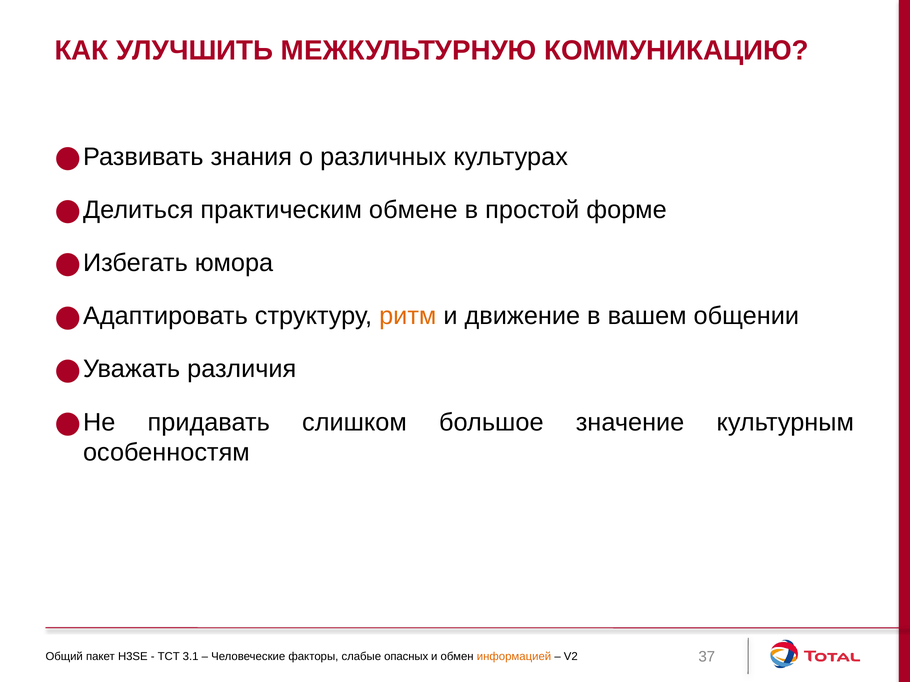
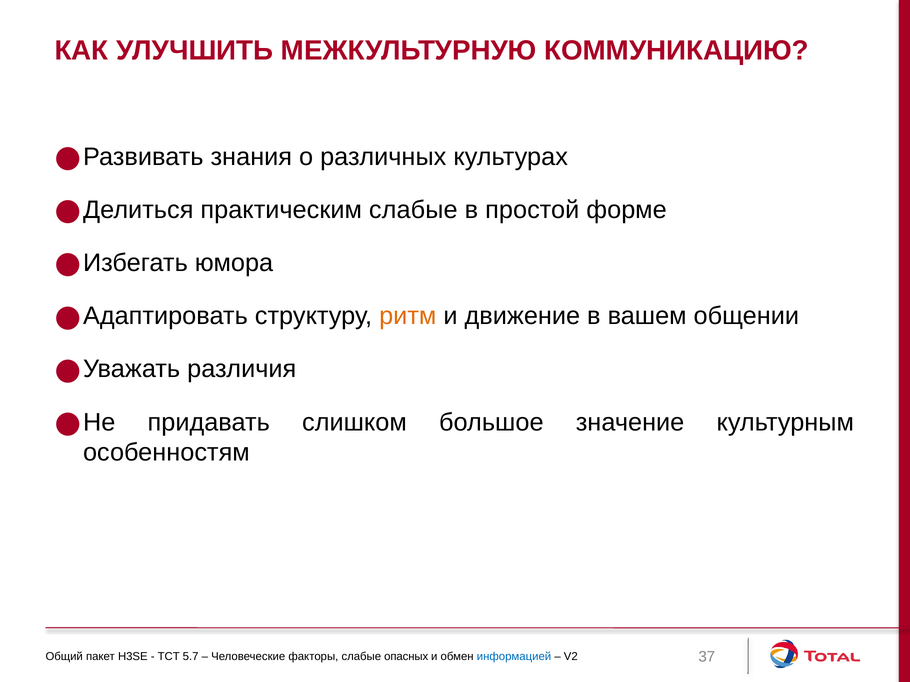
практическим обмене: обмене -> слабые
3.1: 3.1 -> 5.7
информацией colour: orange -> blue
